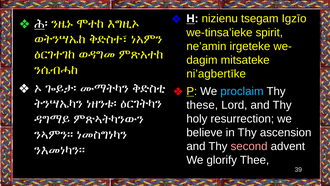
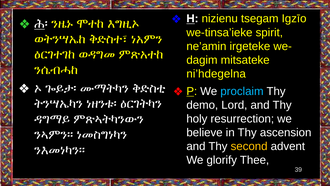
ni’agbertīke: ni’agbertīke -> ni’hdegelna
these: these -> demo
second colour: pink -> yellow
